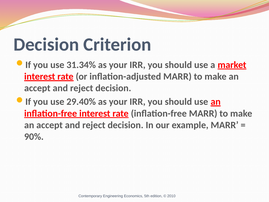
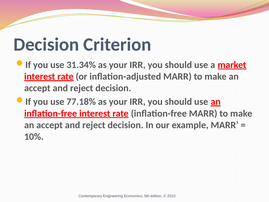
29.40%: 29.40% -> 77.18%
90%: 90% -> 10%
